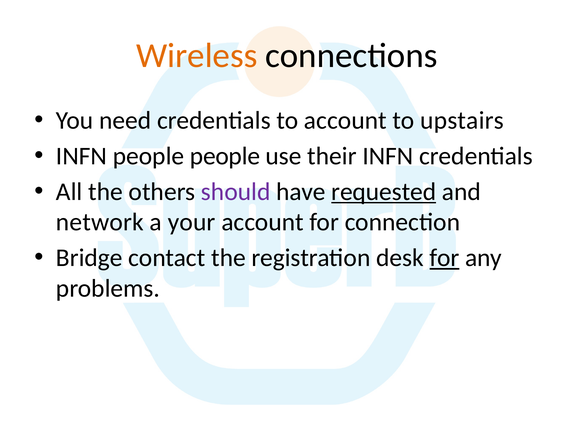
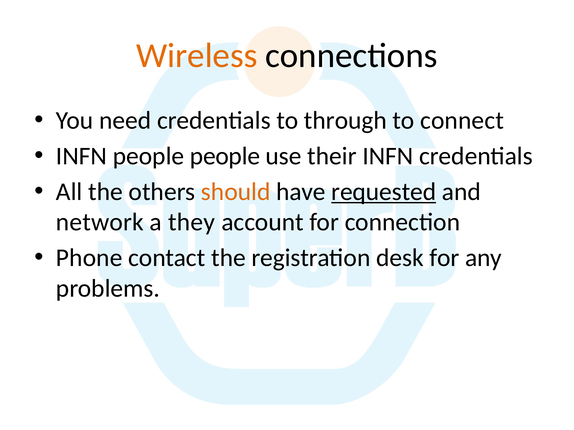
to account: account -> through
upstairs: upstairs -> connect
should colour: purple -> orange
your: your -> they
Bridge: Bridge -> Phone
for at (445, 258) underline: present -> none
